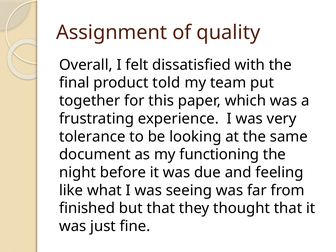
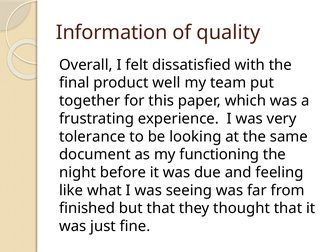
Assignment: Assignment -> Information
told: told -> well
